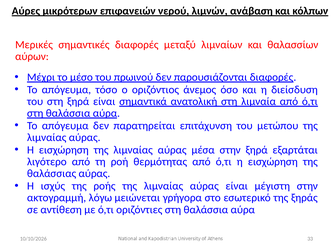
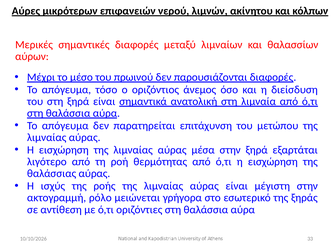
ανάβαση: ανάβαση -> ακίνητου
λόγω: λόγω -> ρόλο
